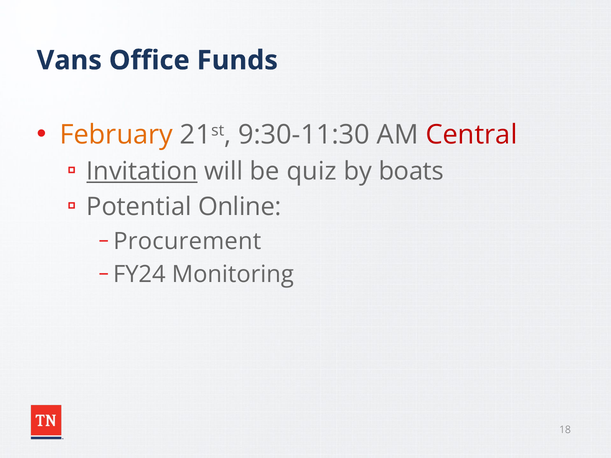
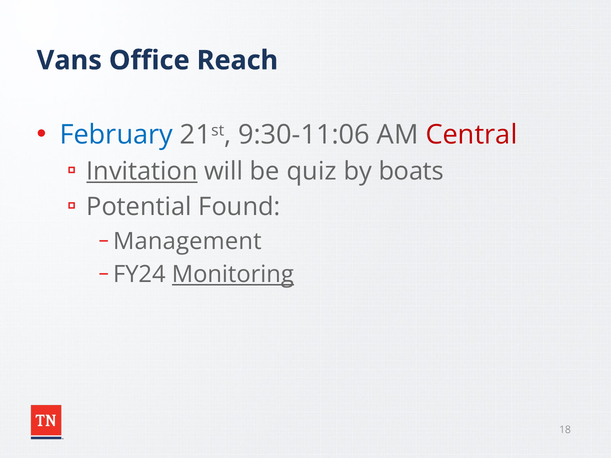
Funds: Funds -> Reach
February colour: orange -> blue
9:30-11:30: 9:30-11:30 -> 9:30-11:06
Online: Online -> Found
Procurement: Procurement -> Management
Monitoring underline: none -> present
